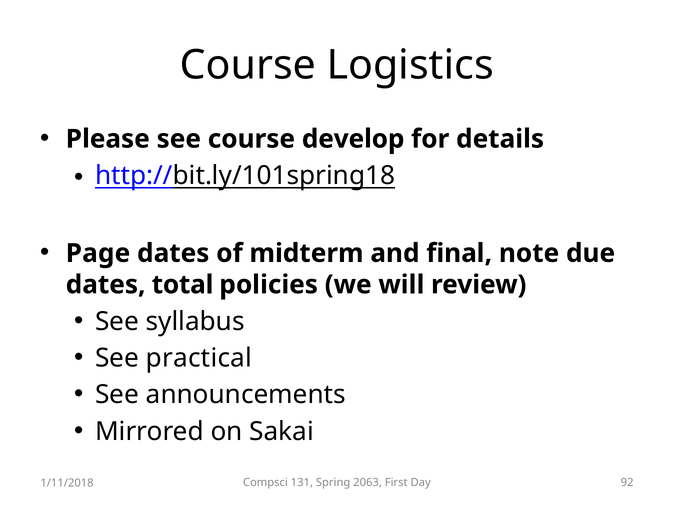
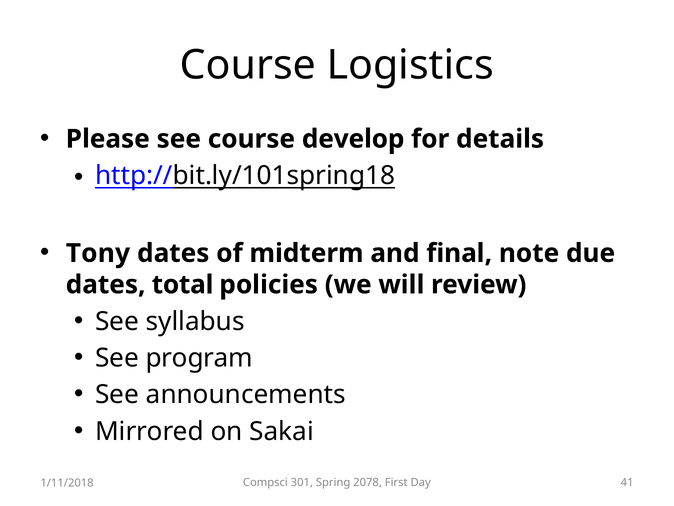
Page: Page -> Tony
practical: practical -> program
131: 131 -> 301
2063: 2063 -> 2078
92: 92 -> 41
